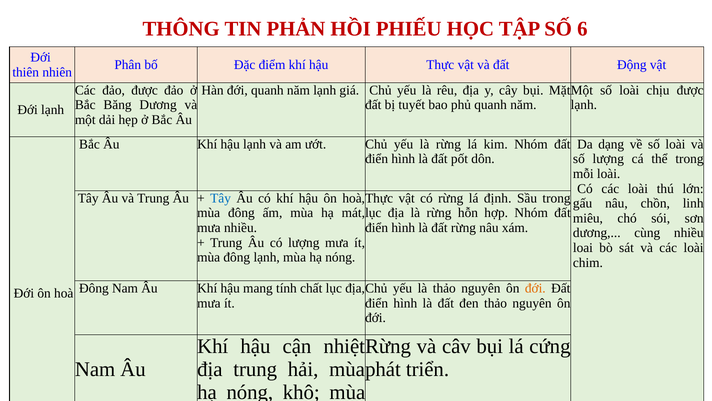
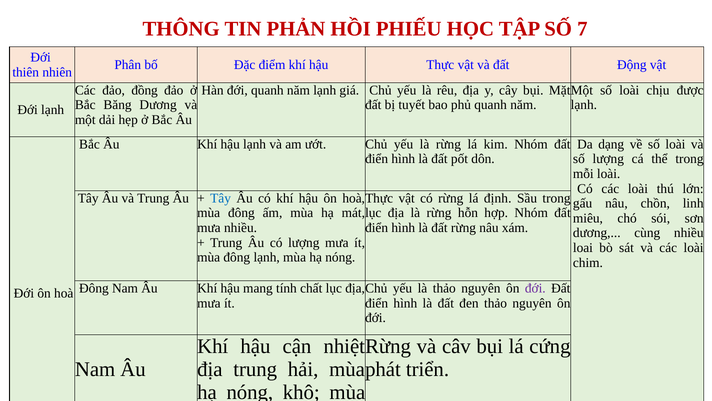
6: 6 -> 7
đảo được: được -> đồng
đới at (535, 288) colour: orange -> purple
